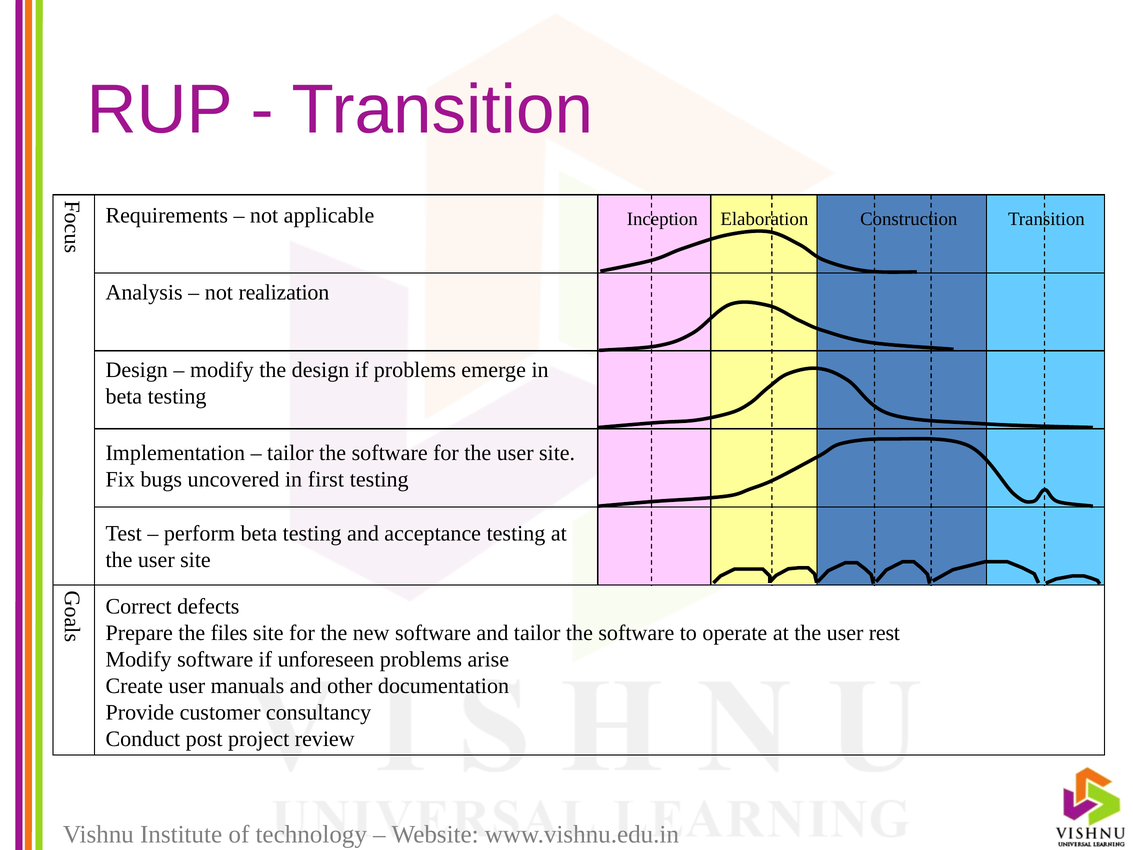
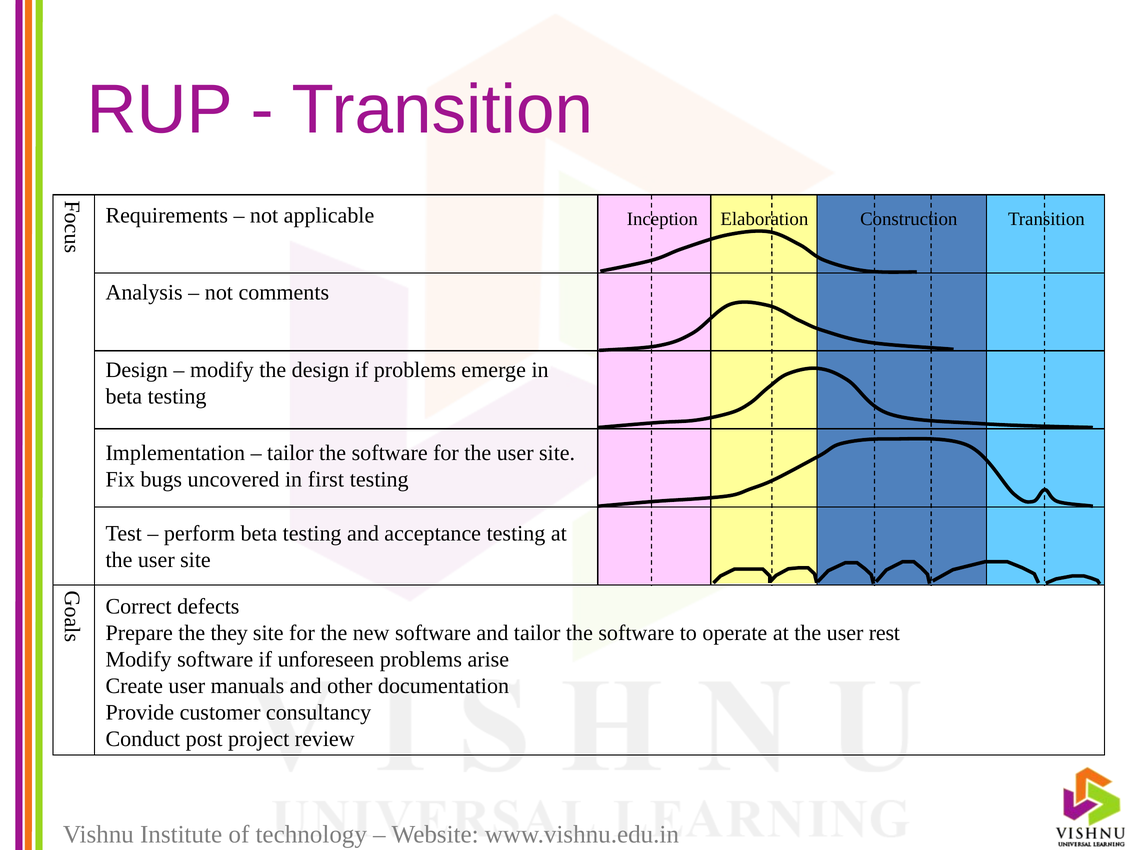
realization: realization -> comments
files: files -> they
